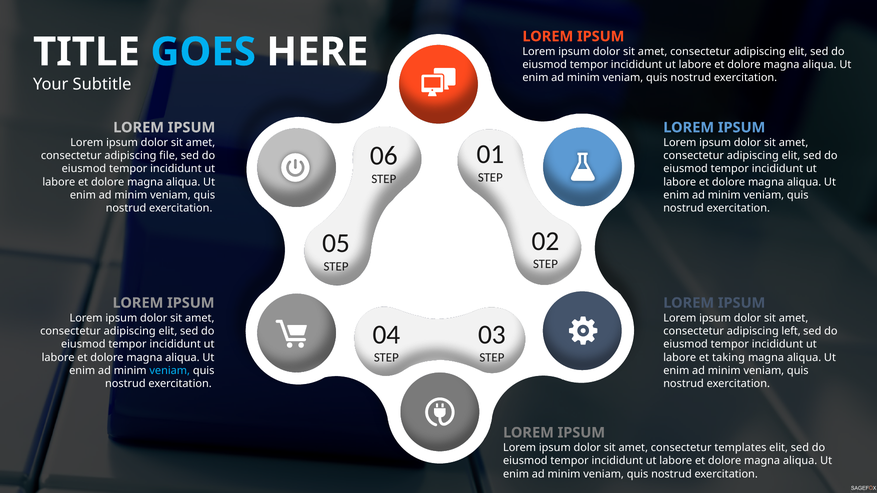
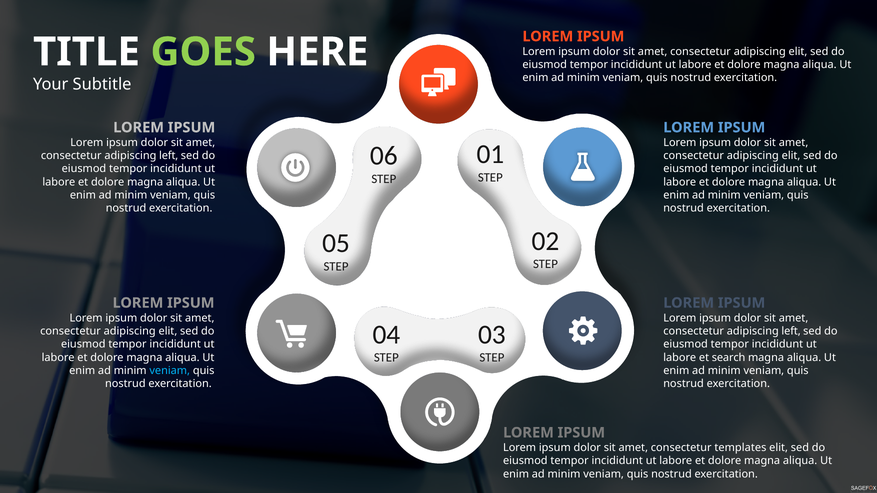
GOES colour: light blue -> light green
file at (169, 156): file -> left
taking: taking -> search
